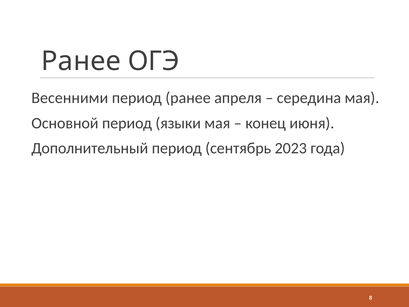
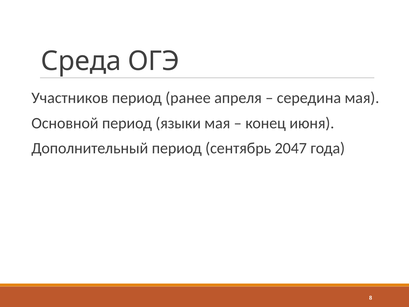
Ранее at (81, 61): Ранее -> Среда
Весенними: Весенними -> Участников
2023: 2023 -> 2047
